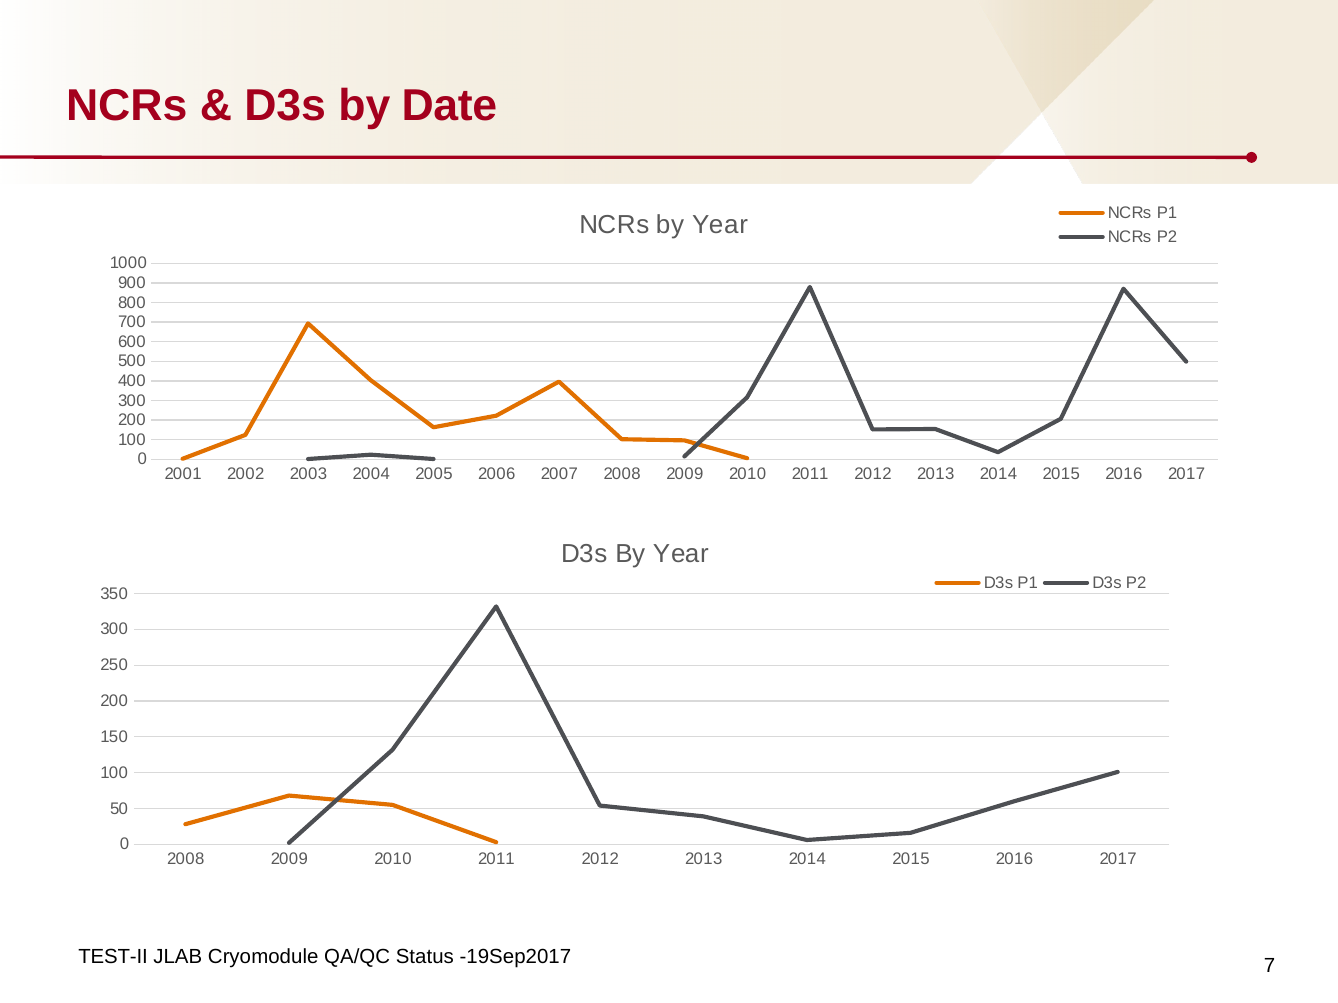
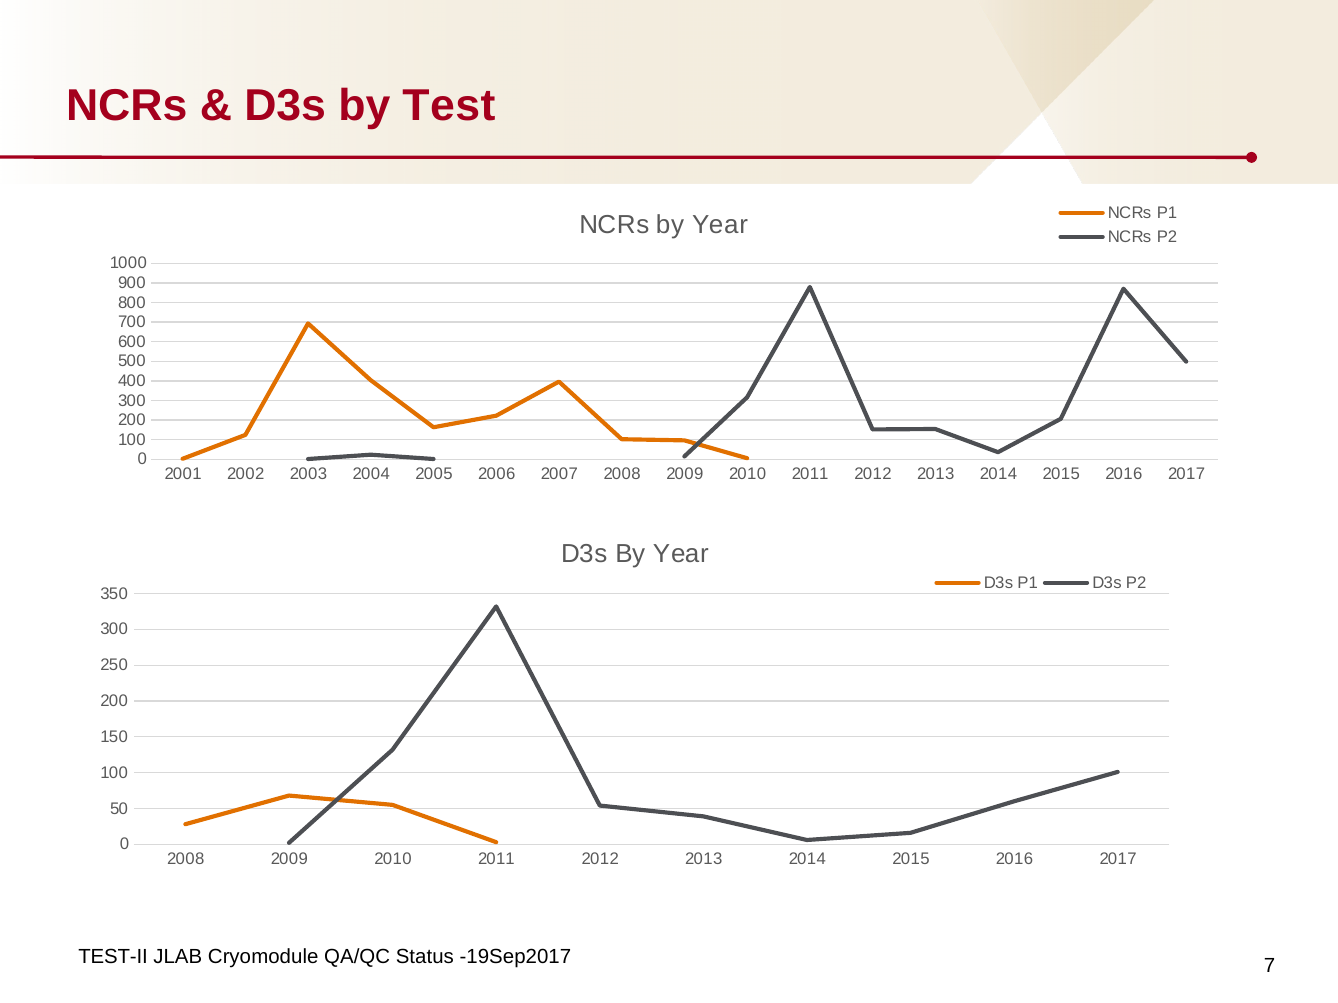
Date: Date -> Test
